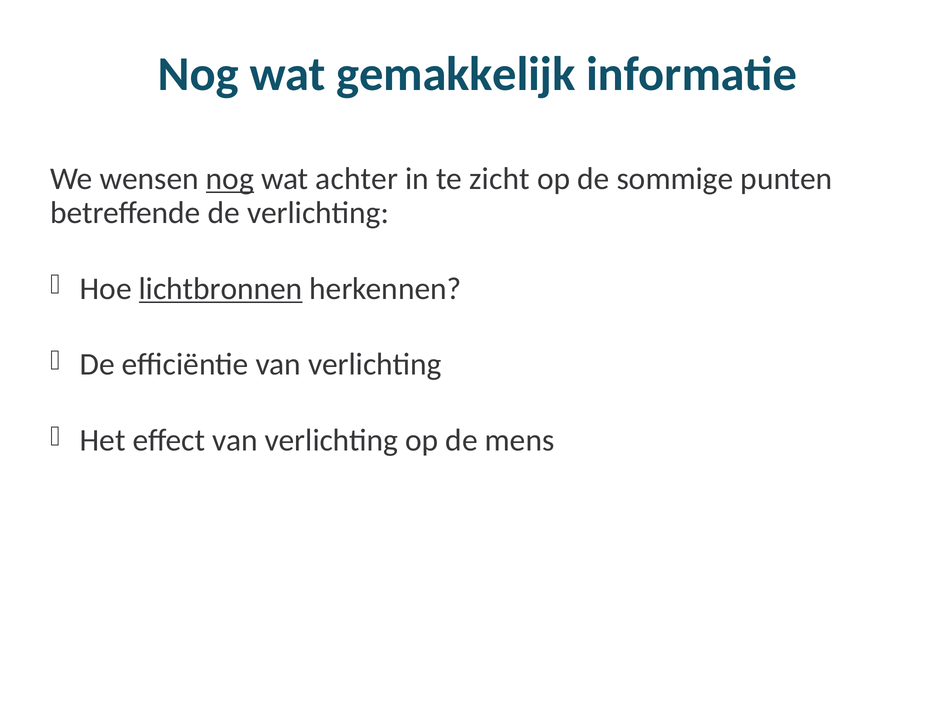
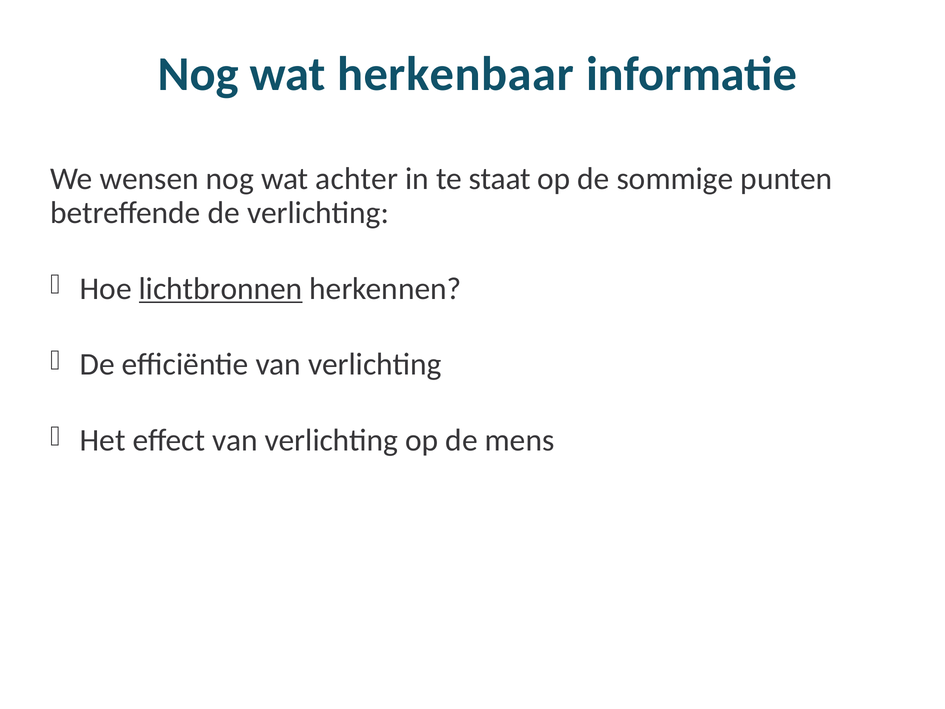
gemakkelijk: gemakkelijk -> herkenbaar
nog at (230, 179) underline: present -> none
zicht: zicht -> staat
